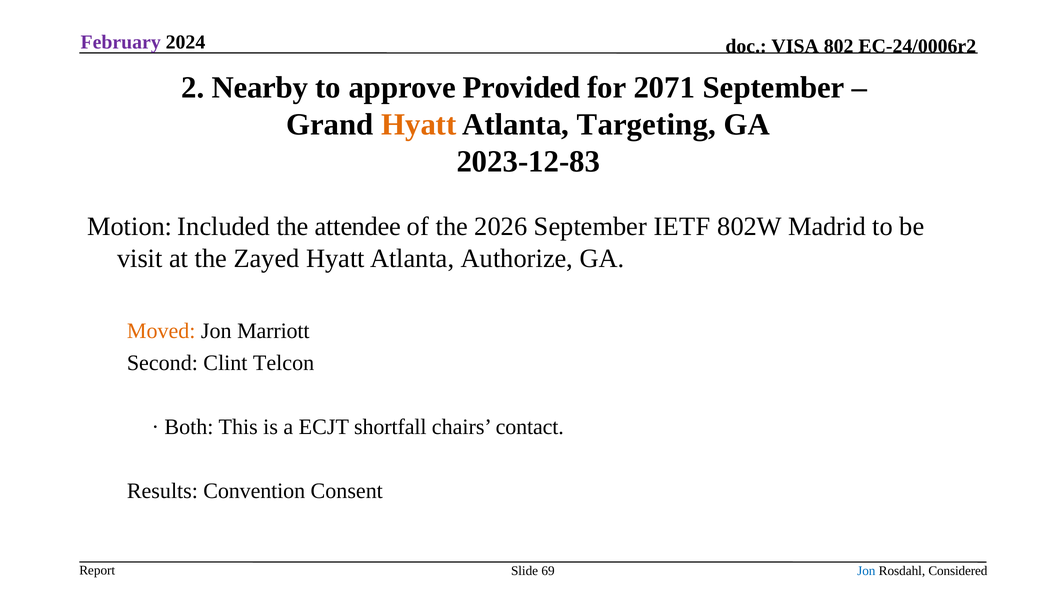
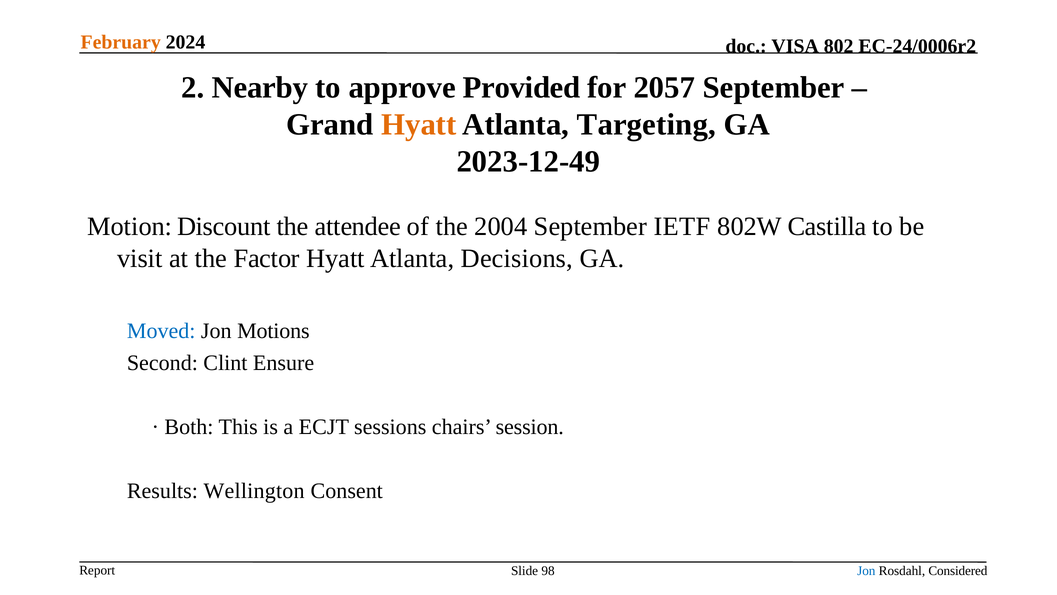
February colour: purple -> orange
2071: 2071 -> 2057
2023-12-83: 2023-12-83 -> 2023-12-49
Included: Included -> Discount
2026: 2026 -> 2004
Madrid: Madrid -> Castilla
Zayed: Zayed -> Factor
Authorize: Authorize -> Decisions
Moved colour: orange -> blue
Marriott: Marriott -> Motions
Telcon: Telcon -> Ensure
shortfall: shortfall -> sessions
contact: contact -> session
Convention: Convention -> Wellington
69: 69 -> 98
